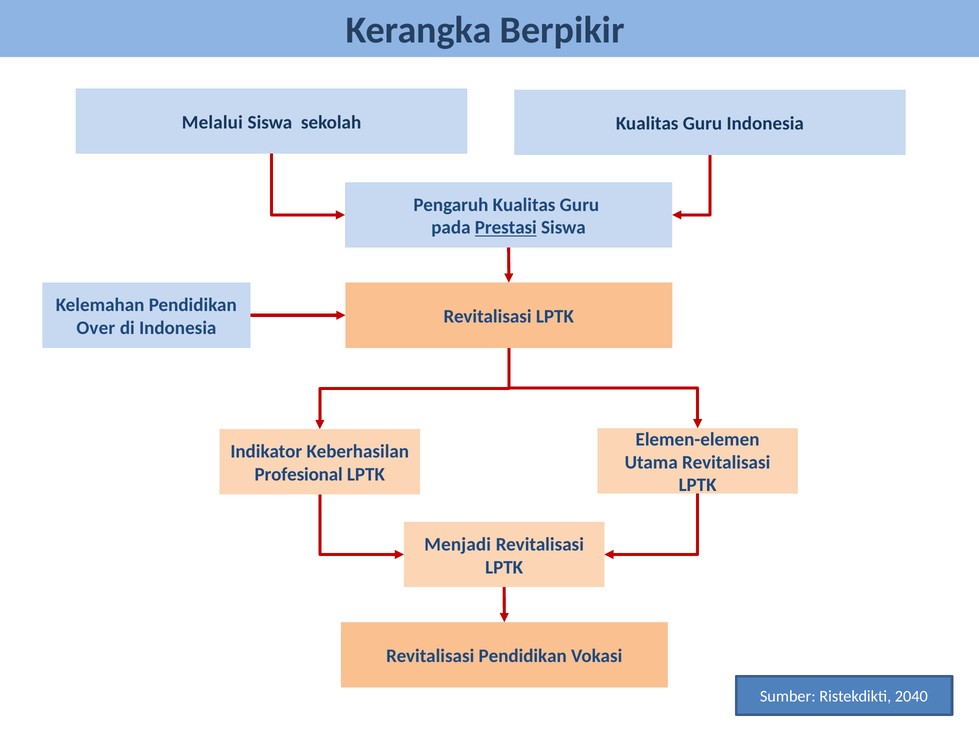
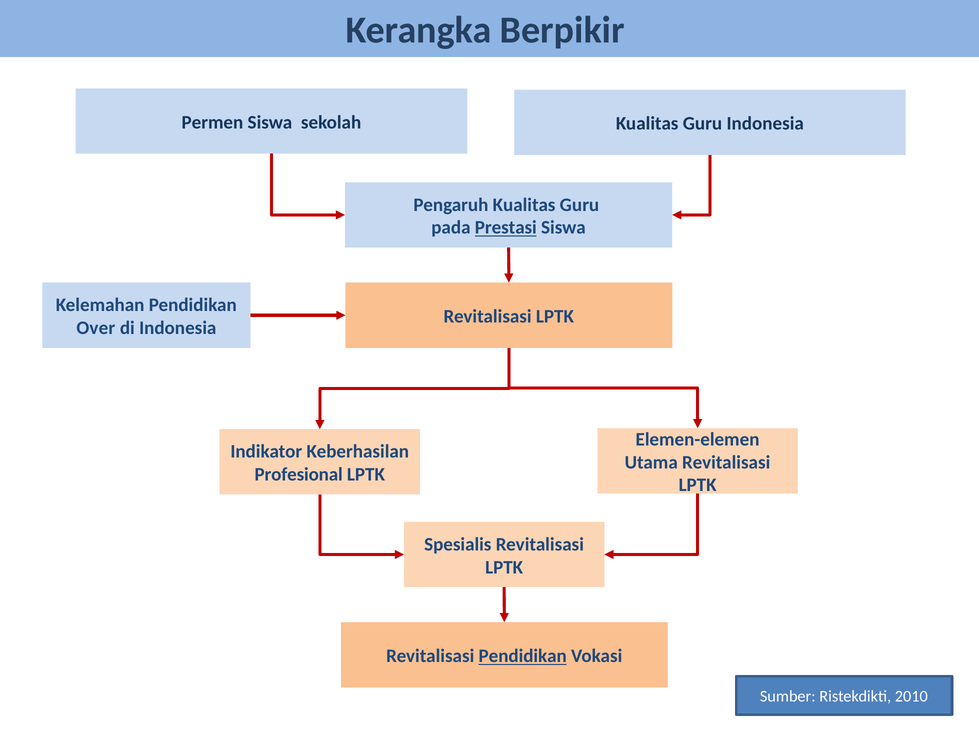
Melalui: Melalui -> Permen
Menjadi: Menjadi -> Spesialis
Pendidikan at (523, 656) underline: none -> present
2040: 2040 -> 2010
